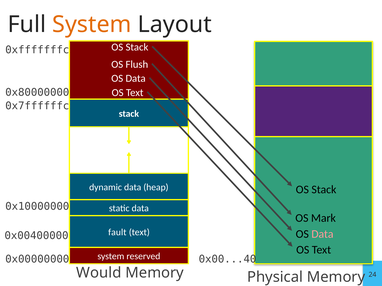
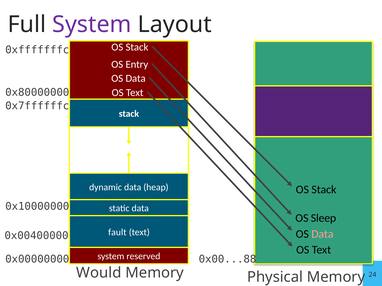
System at (92, 24) colour: orange -> purple
Flush: Flush -> Entry
Mark: Mark -> Sleep
0x00...40: 0x00...40 -> 0x00...88
